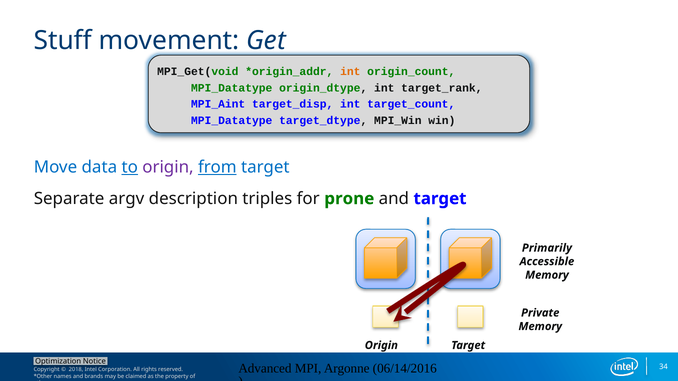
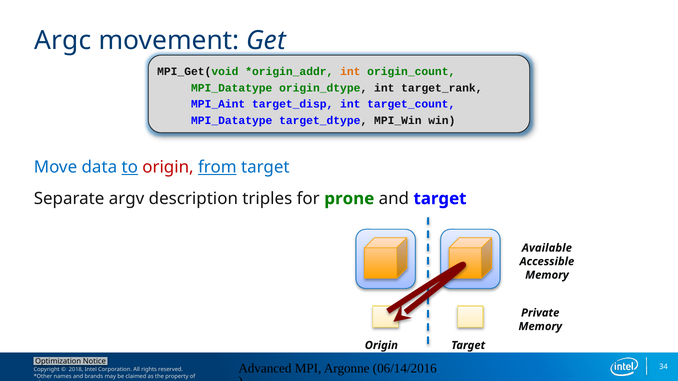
Stuff: Stuff -> Argc
origin at (168, 167) colour: purple -> red
Primarily: Primarily -> Available
